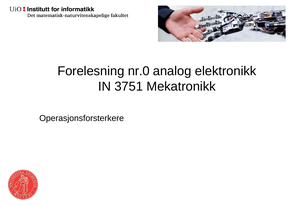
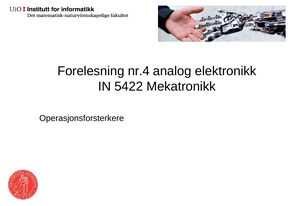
nr.0: nr.0 -> nr.4
3751: 3751 -> 5422
